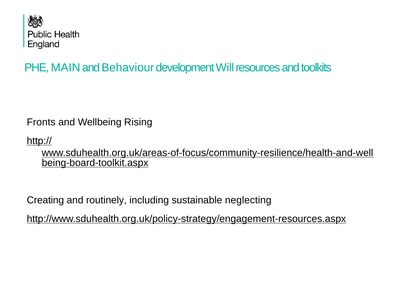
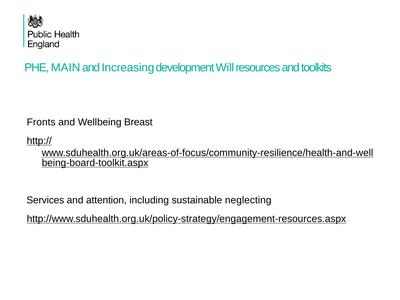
Behaviour: Behaviour -> Increasing
Rising: Rising -> Breast
Creating: Creating -> Services
routinely: routinely -> attention
